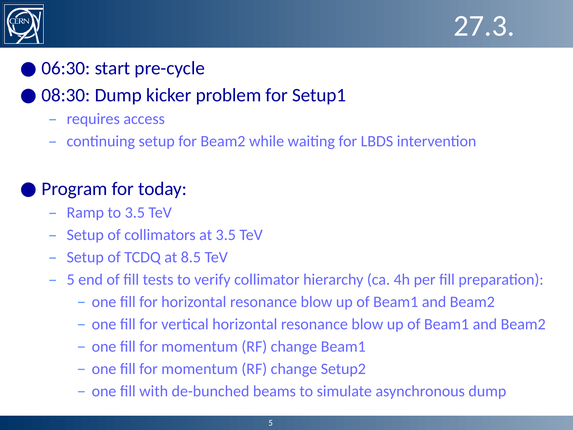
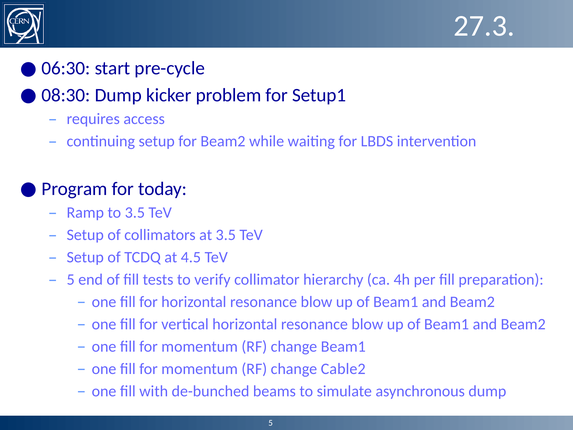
8.5: 8.5 -> 4.5
Setup2: Setup2 -> Cable2
